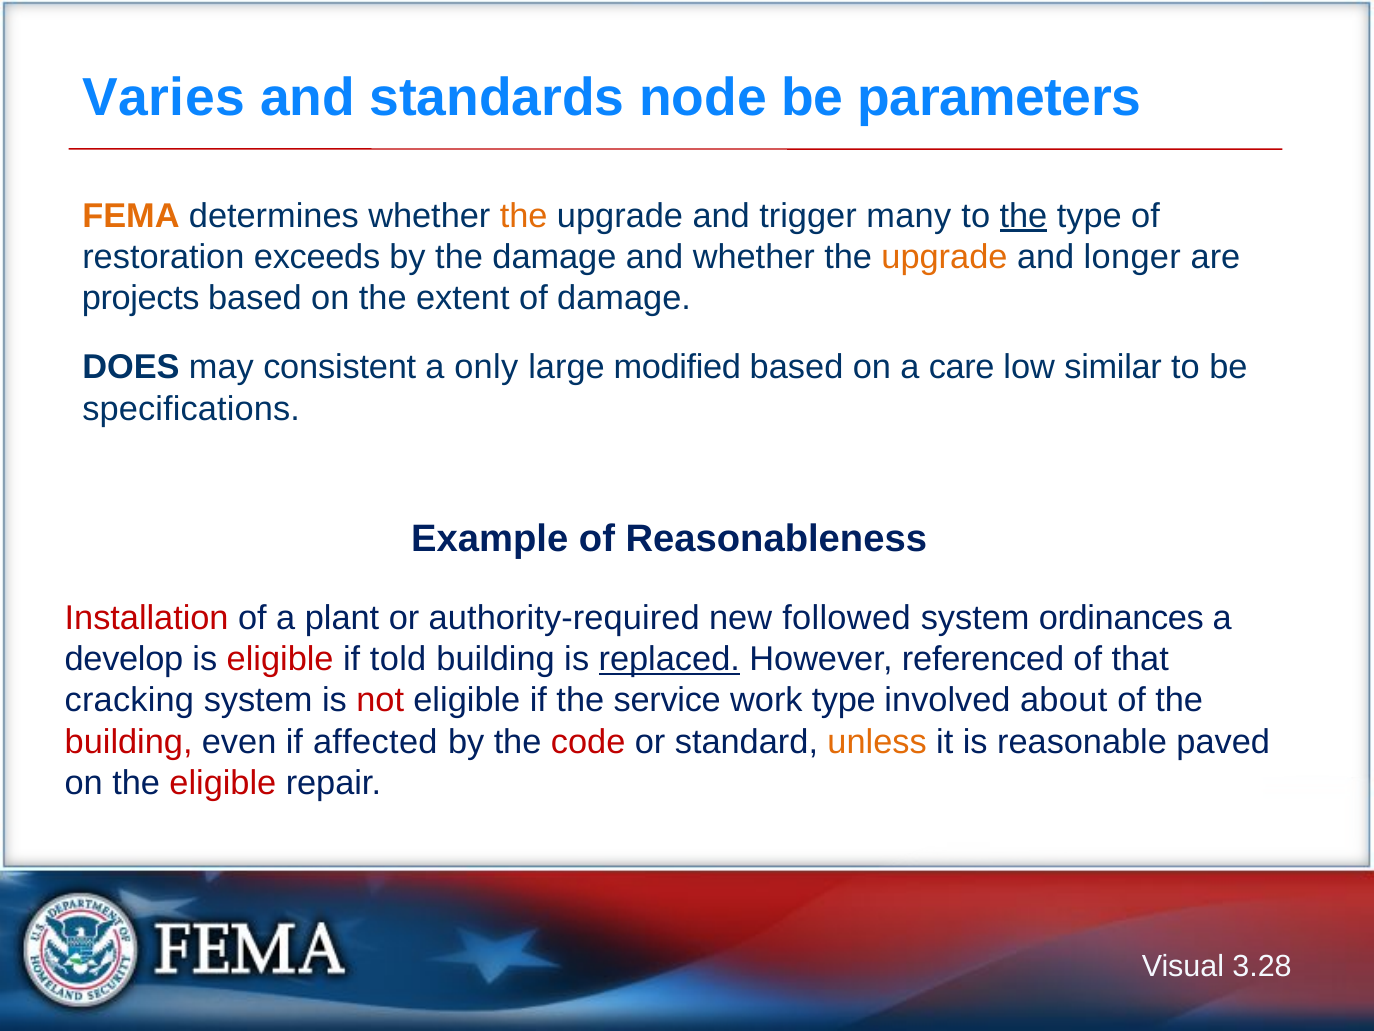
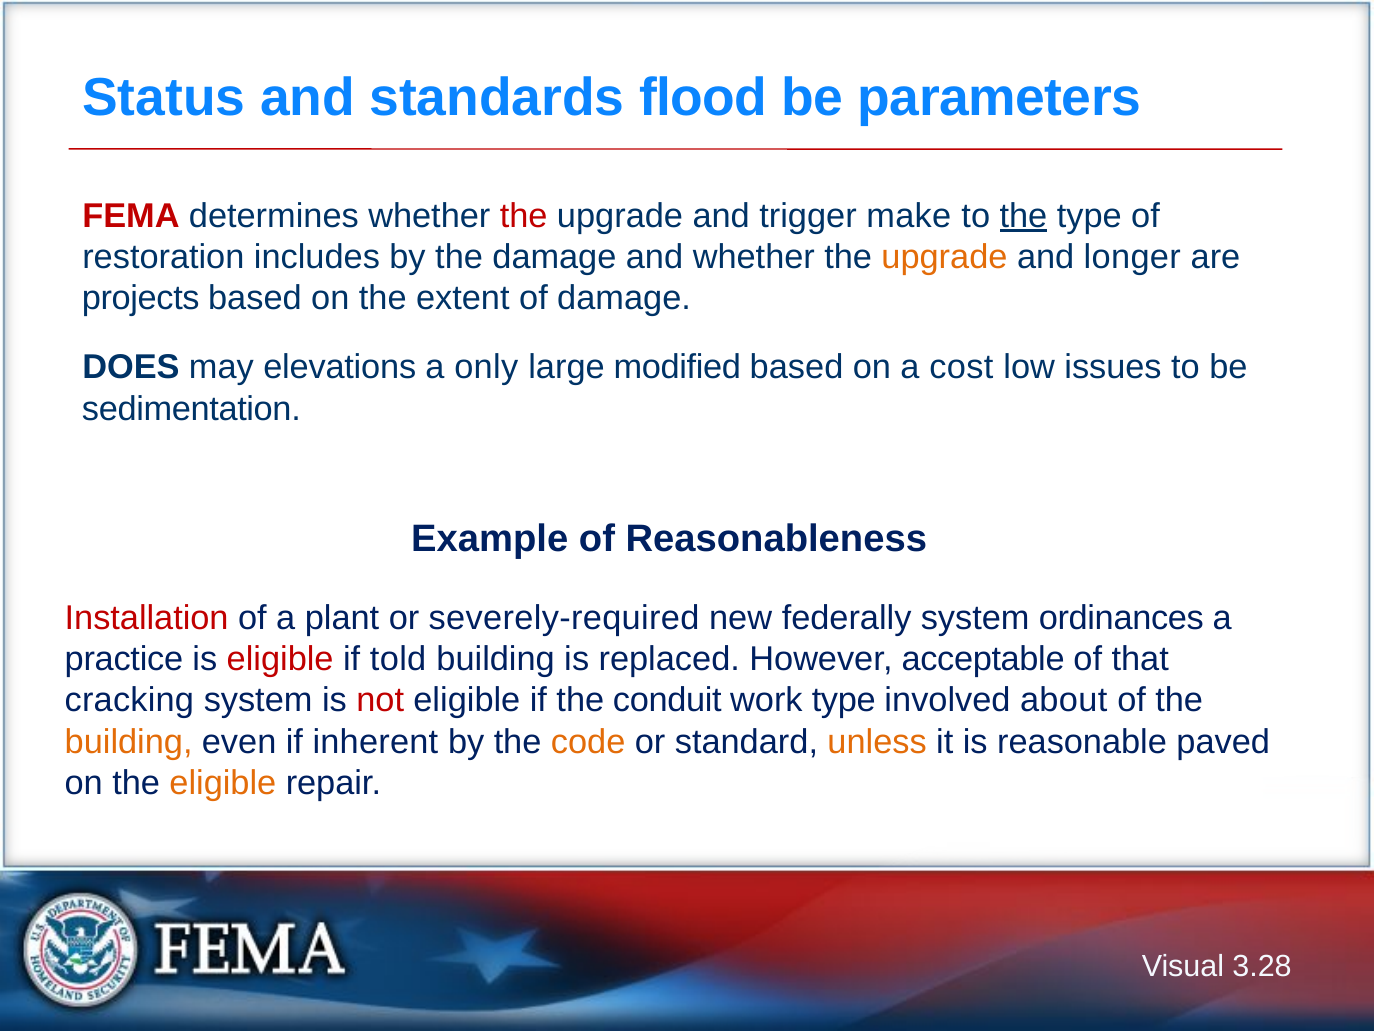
Varies: Varies -> Status
node: node -> flood
FEMA colour: orange -> red
the at (524, 216) colour: orange -> red
many: many -> make
exceeds: exceeds -> includes
consistent: consistent -> elevations
care: care -> cost
similar: similar -> issues
specifications: specifications -> sedimentation
authority-required: authority-required -> severely-required
followed: followed -> federally
develop: develop -> practice
replaced underline: present -> none
referenced: referenced -> acceptable
service: service -> conduit
building at (129, 741) colour: red -> orange
affected: affected -> inherent
code colour: red -> orange
eligible at (223, 783) colour: red -> orange
